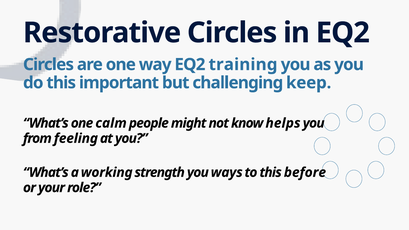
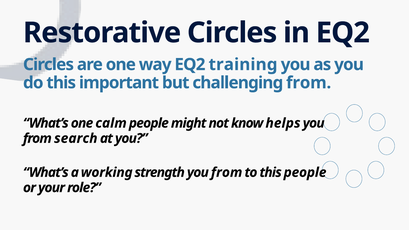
challenging keep: keep -> from
feeling: feeling -> search
strength you ways: ways -> from
this before: before -> people
